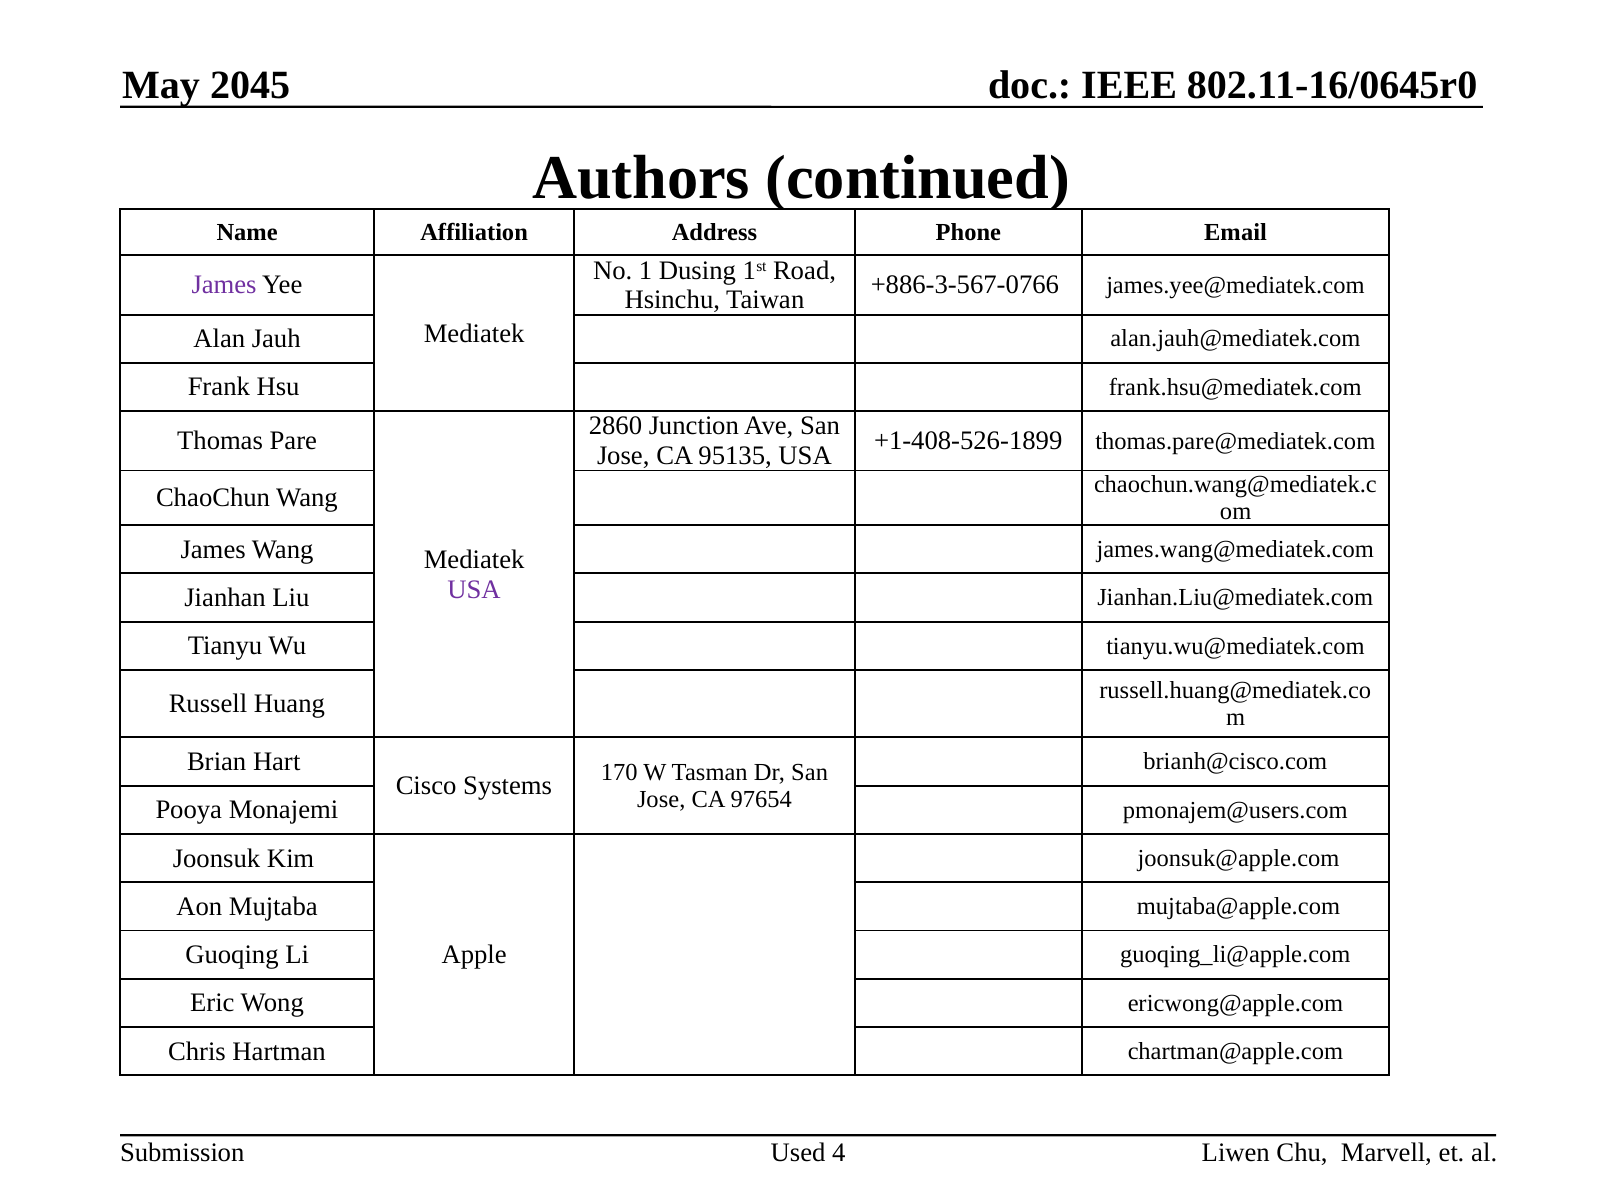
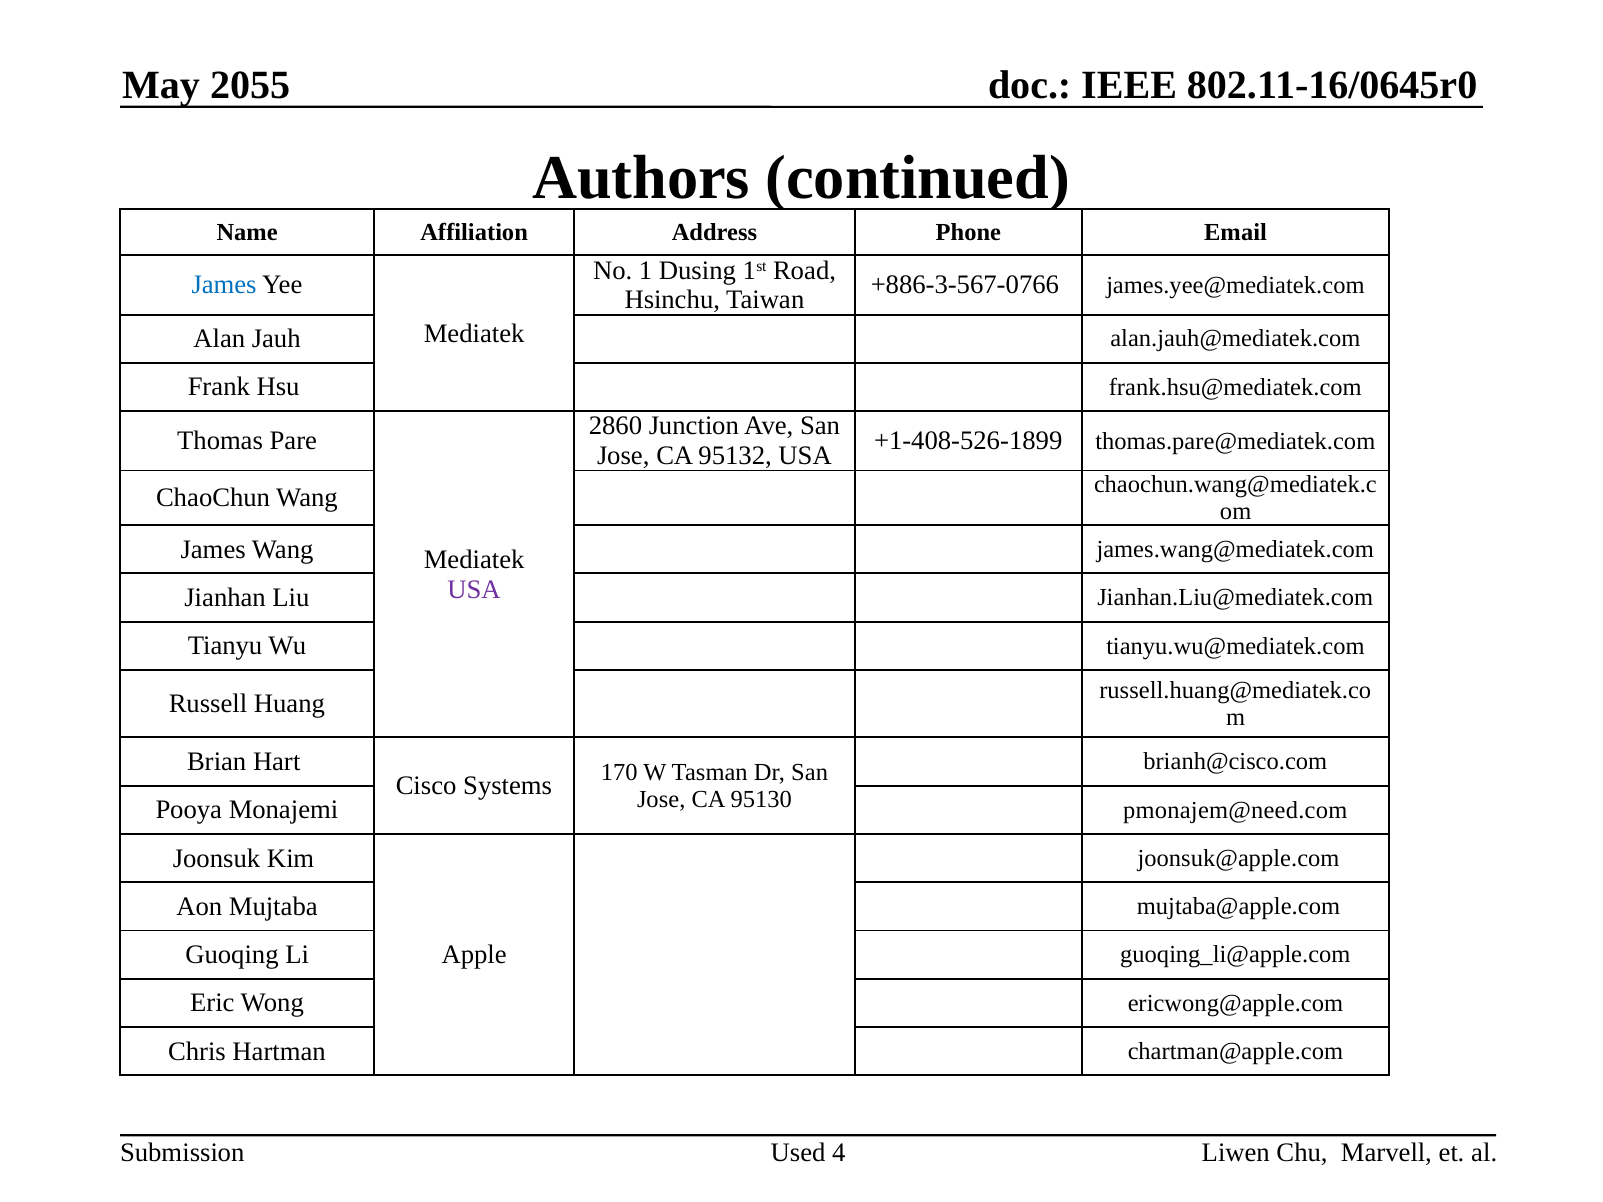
2045: 2045 -> 2055
James at (224, 285) colour: purple -> blue
95135: 95135 -> 95132
97654: 97654 -> 95130
pmonajem@users.com: pmonajem@users.com -> pmonajem@need.com
